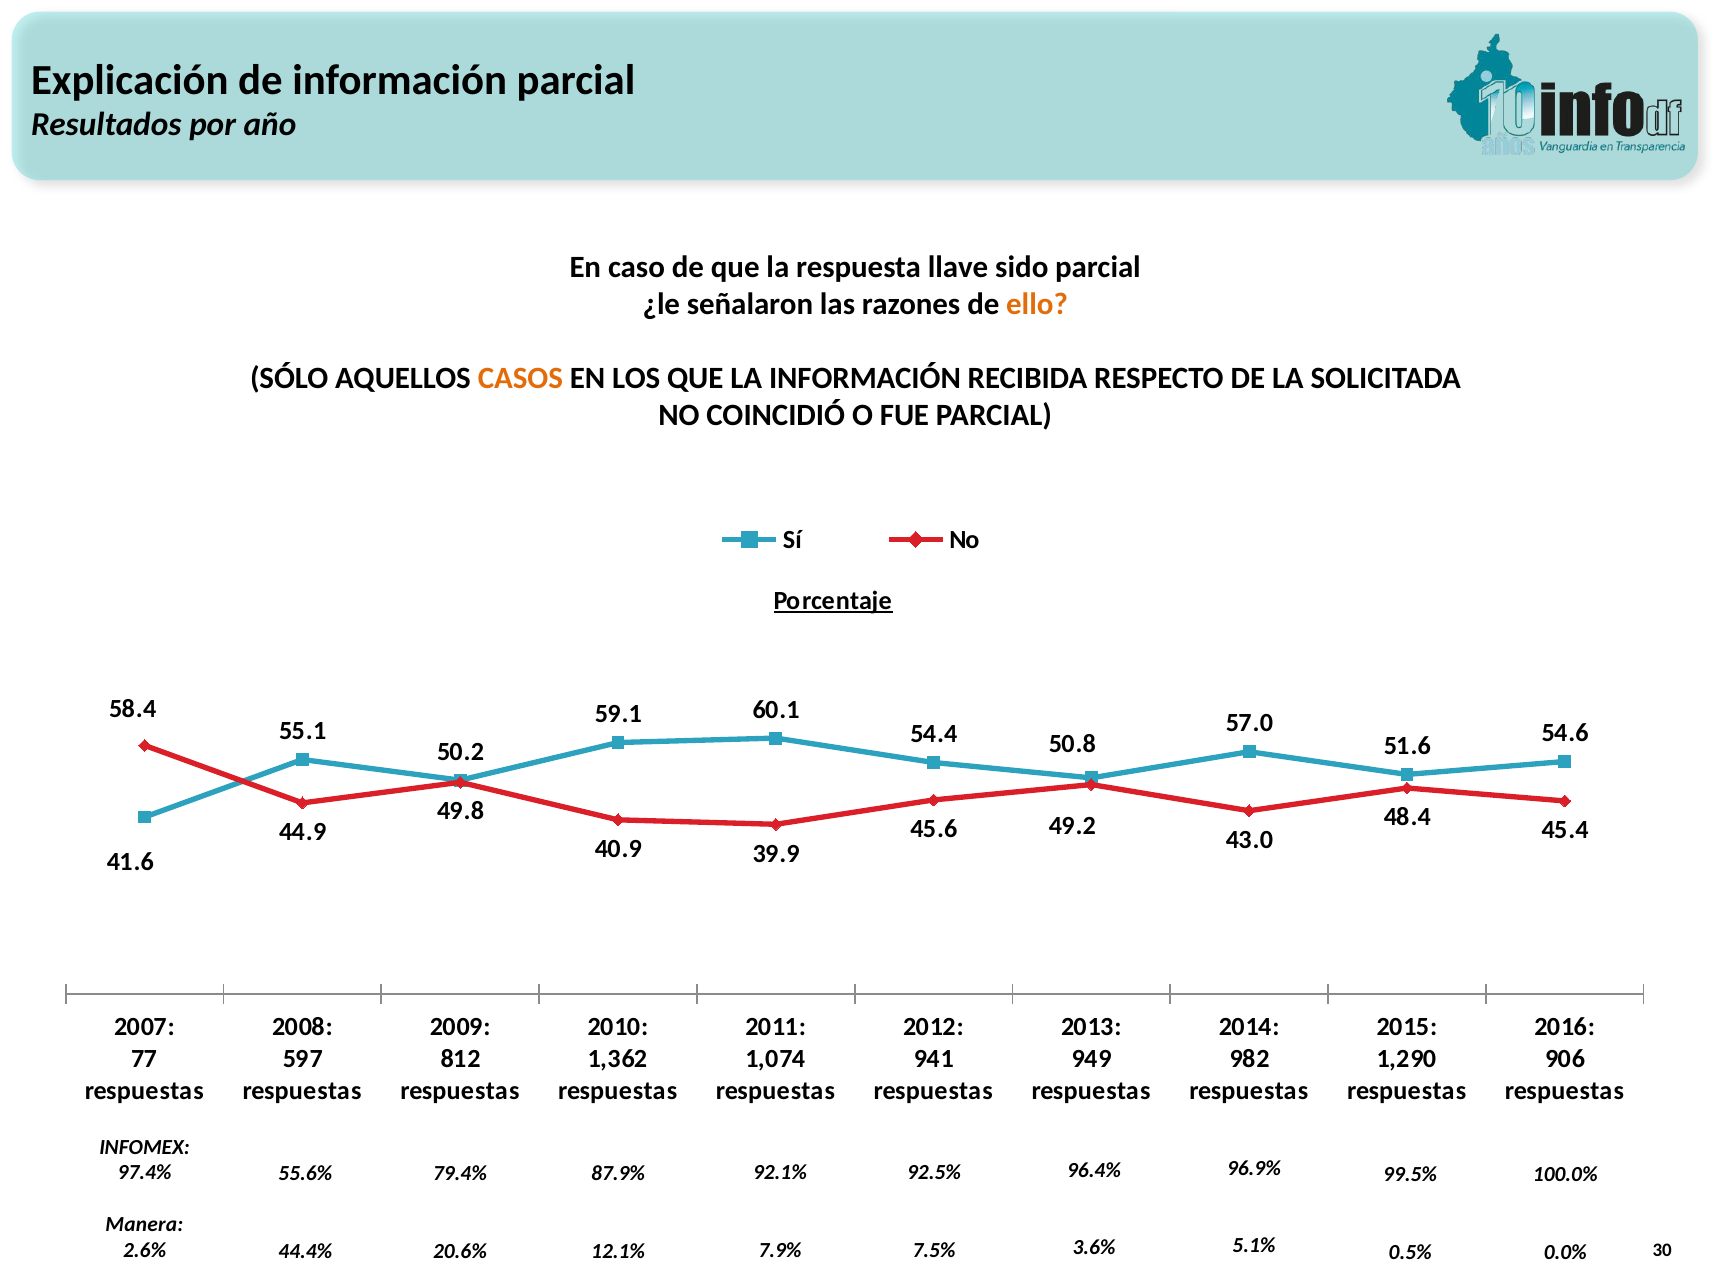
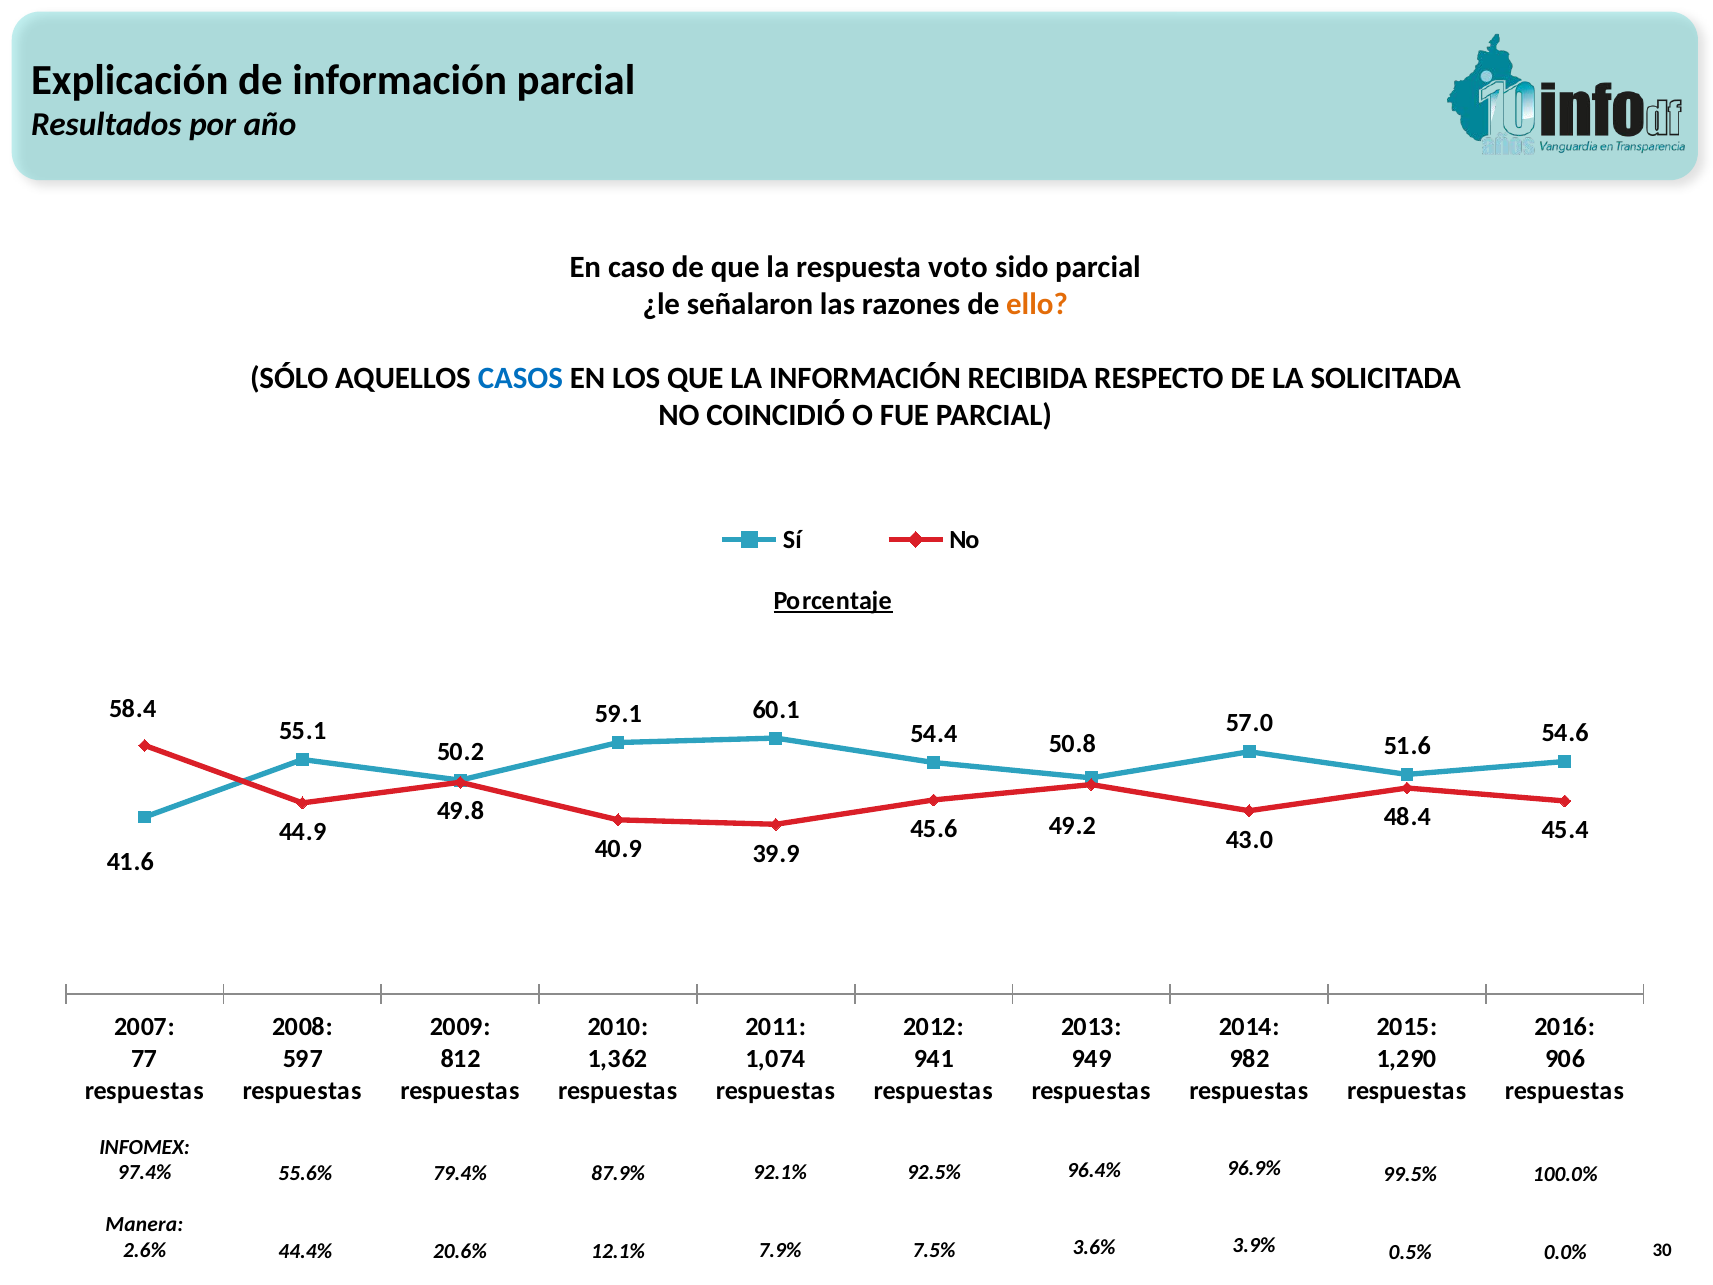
llave: llave -> voto
CASOS colour: orange -> blue
5.1%: 5.1% -> 3.9%
